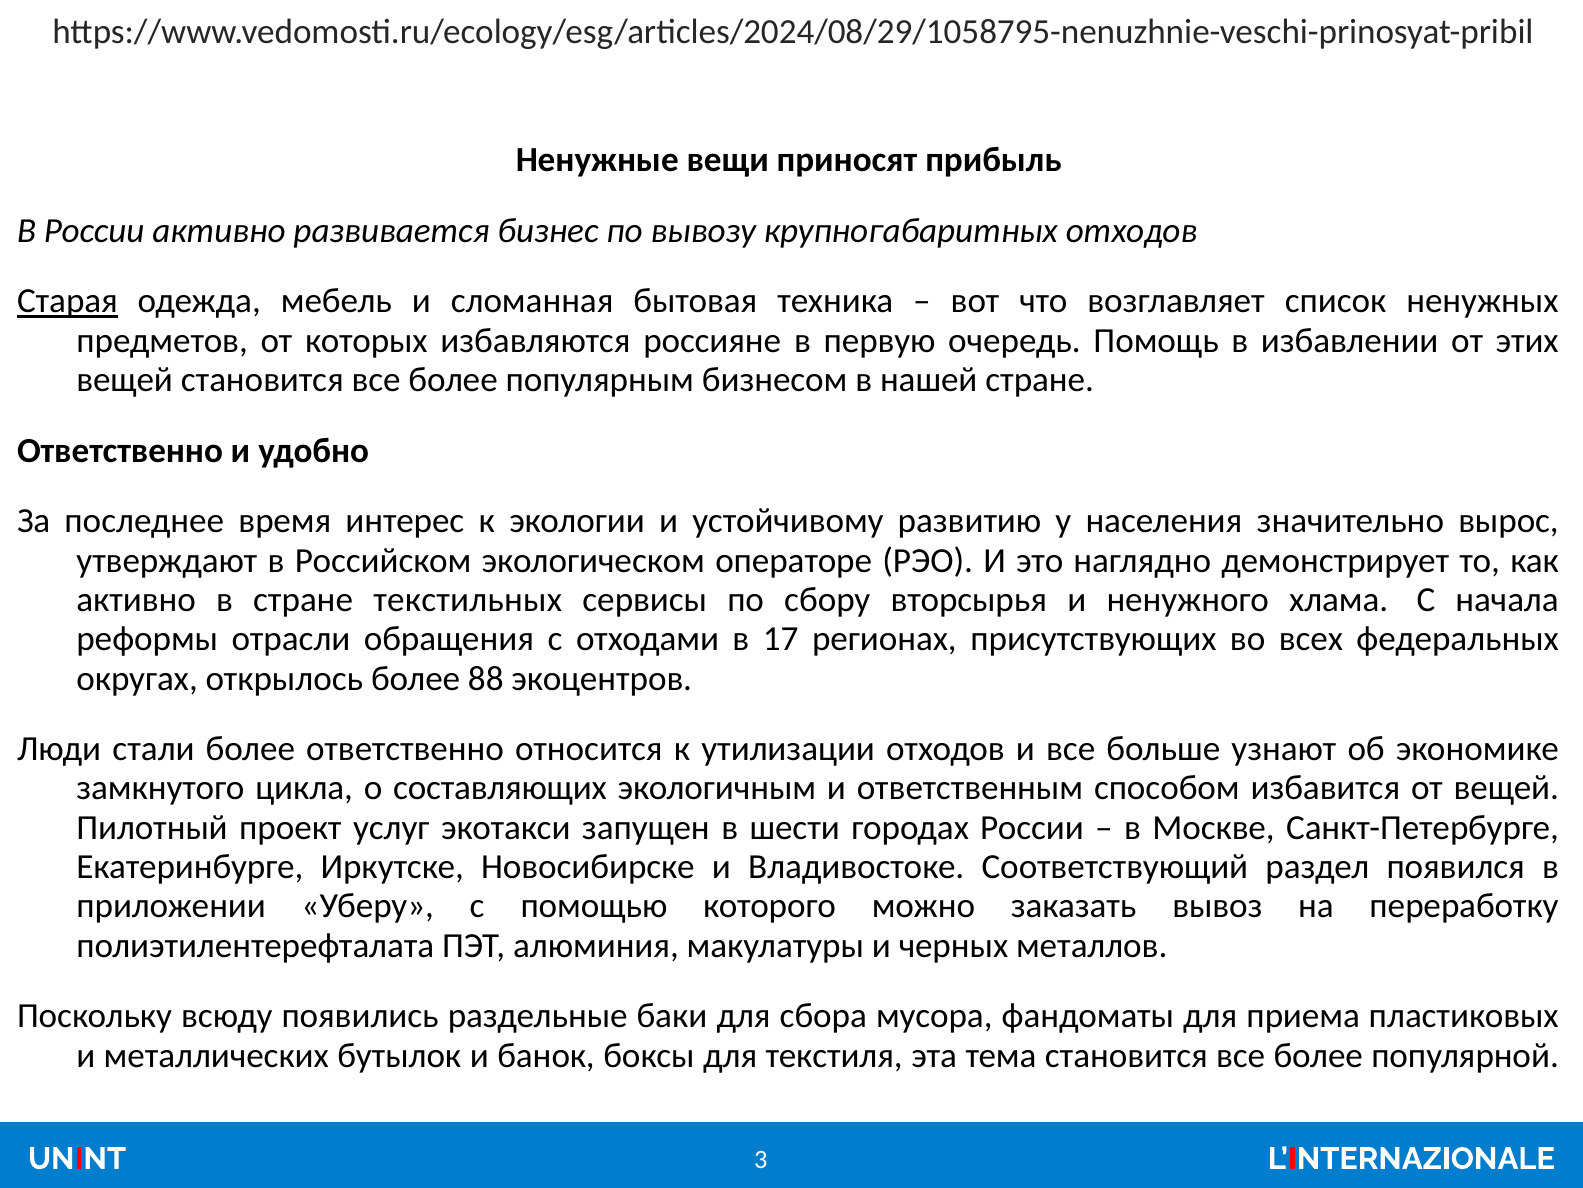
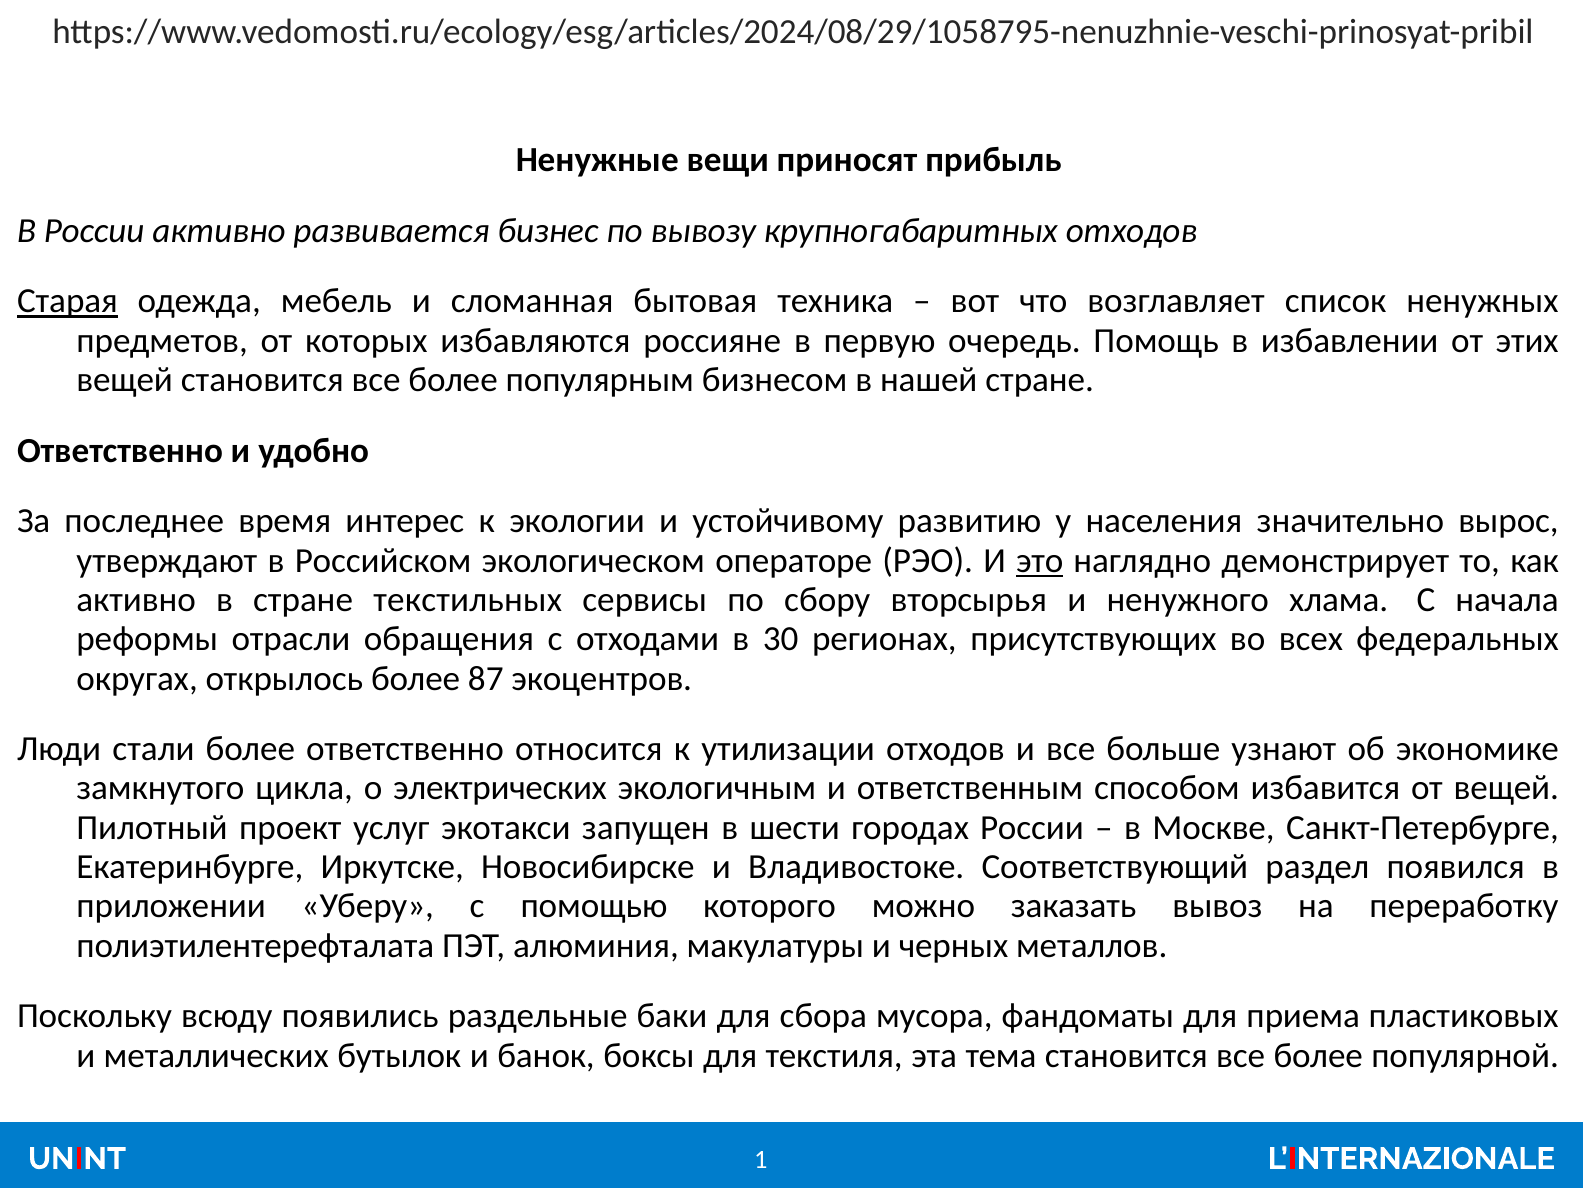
это underline: none -> present
17: 17 -> 30
88: 88 -> 87
составляющих: составляющих -> электрических
3: 3 -> 1
